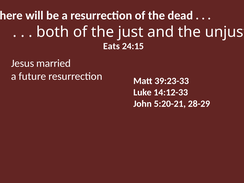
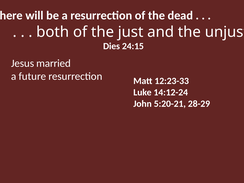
Eats: Eats -> Dies
39:23-33: 39:23-33 -> 12:23-33
14:12-33: 14:12-33 -> 14:12-24
